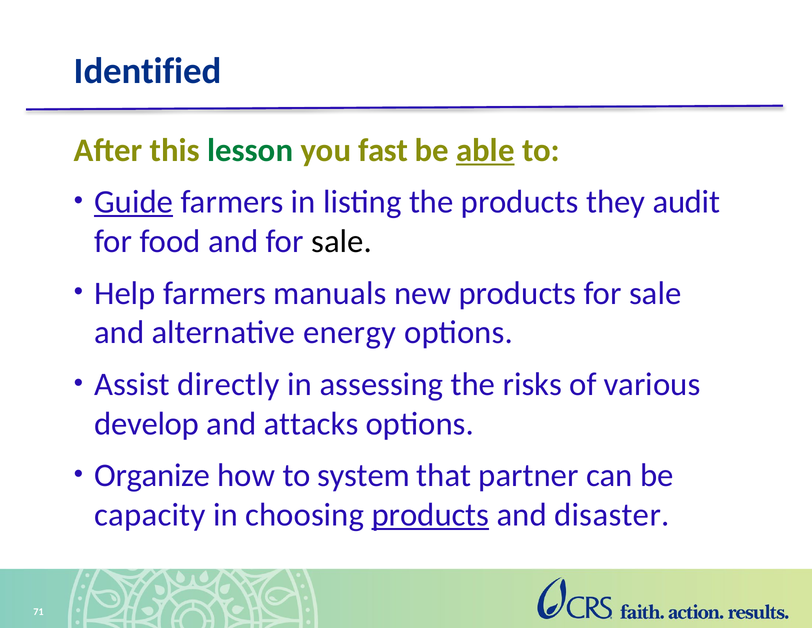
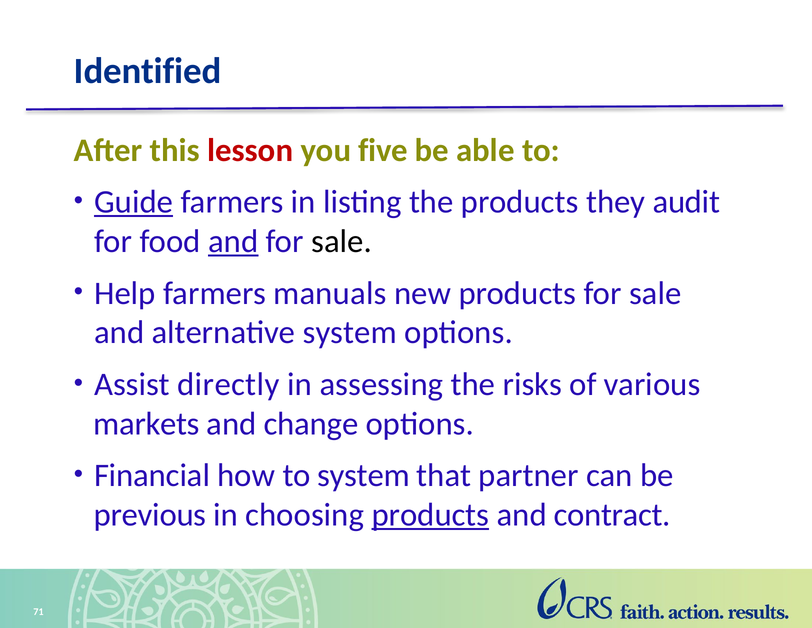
lesson colour: green -> red
fast: fast -> five
able underline: present -> none
and at (233, 241) underline: none -> present
alternative energy: energy -> system
develop: develop -> markets
attacks: attacks -> change
Organize: Organize -> Financial
capacity: capacity -> previous
disaster: disaster -> contract
